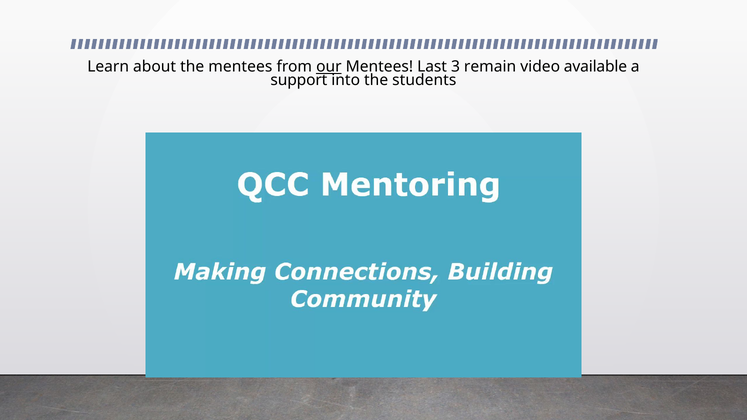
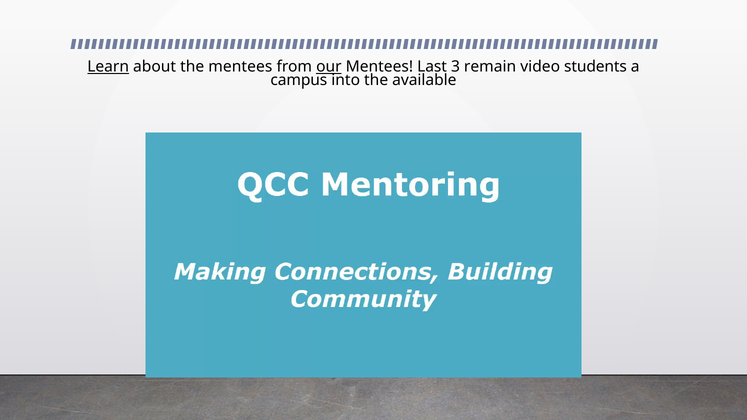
Learn underline: none -> present
available: available -> students
support: support -> campus
students: students -> available
